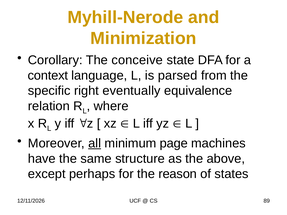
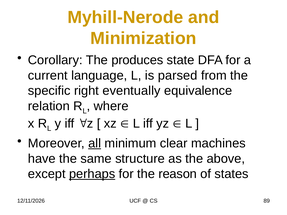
conceive: conceive -> produces
context: context -> current
page: page -> clear
perhaps underline: none -> present
